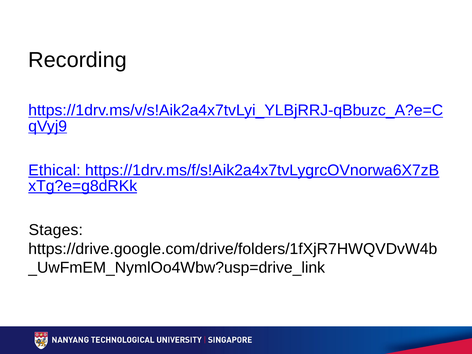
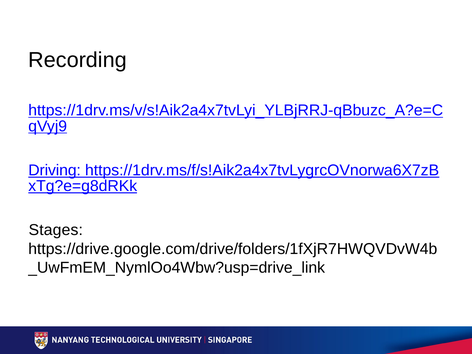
Ethical: Ethical -> Driving
